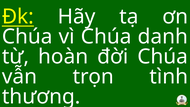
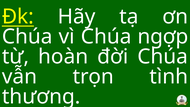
danh: danh -> ngợp
